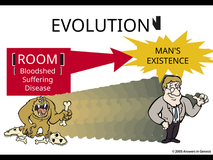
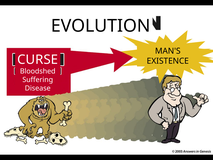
ROOM: ROOM -> CURSE
